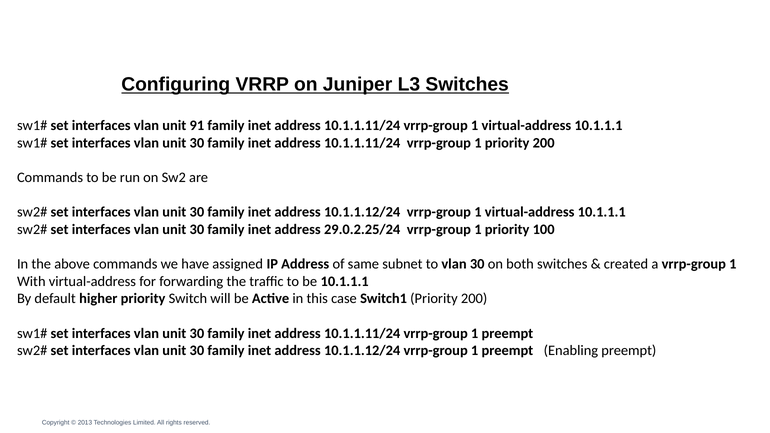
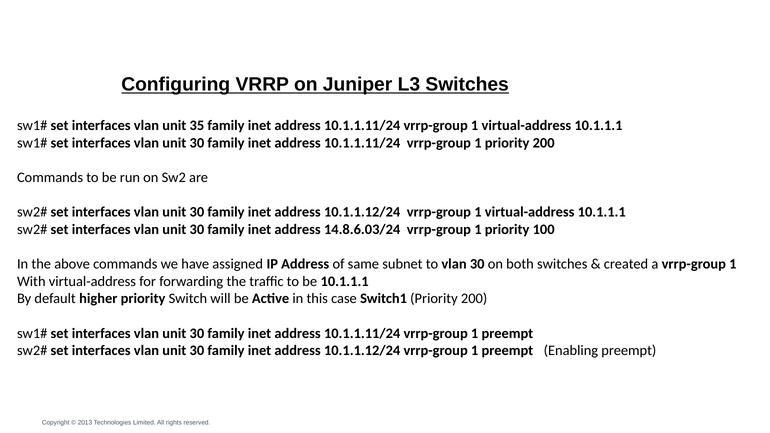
91: 91 -> 35
29.0.2.25/24: 29.0.2.25/24 -> 14.8.6.03/24
